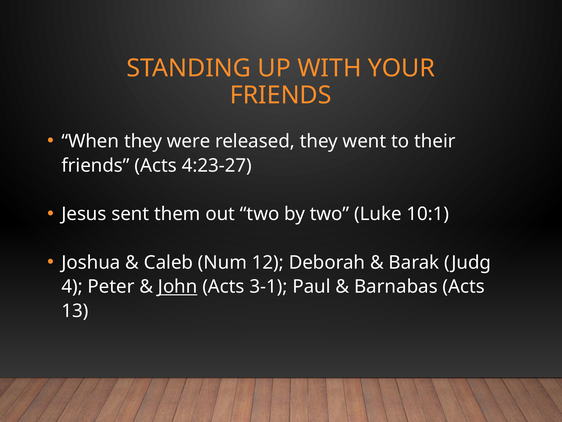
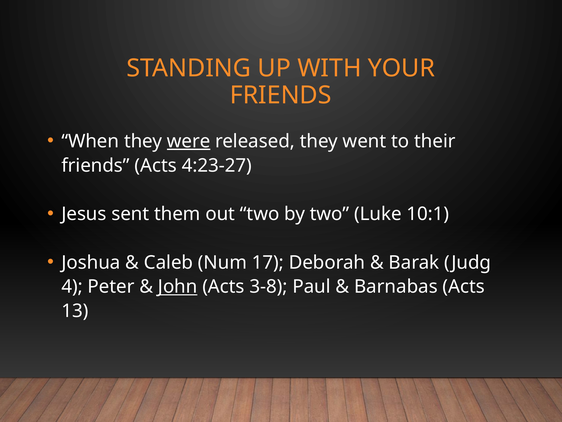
were underline: none -> present
12: 12 -> 17
3-1: 3-1 -> 3-8
